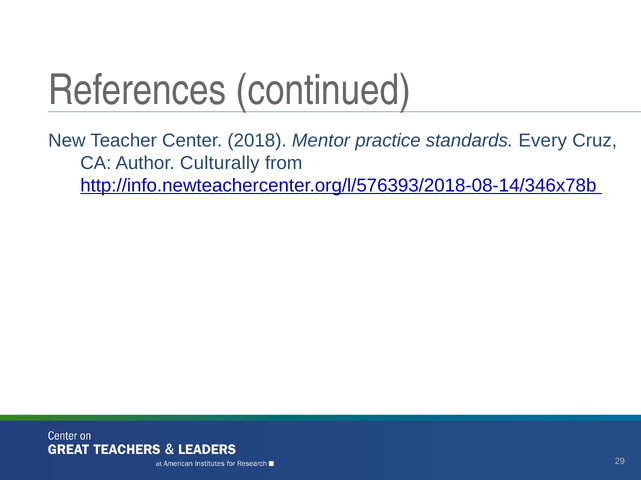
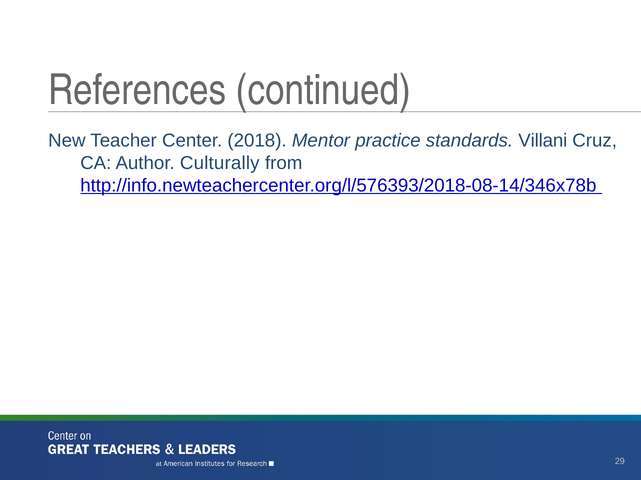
Every: Every -> Villani
